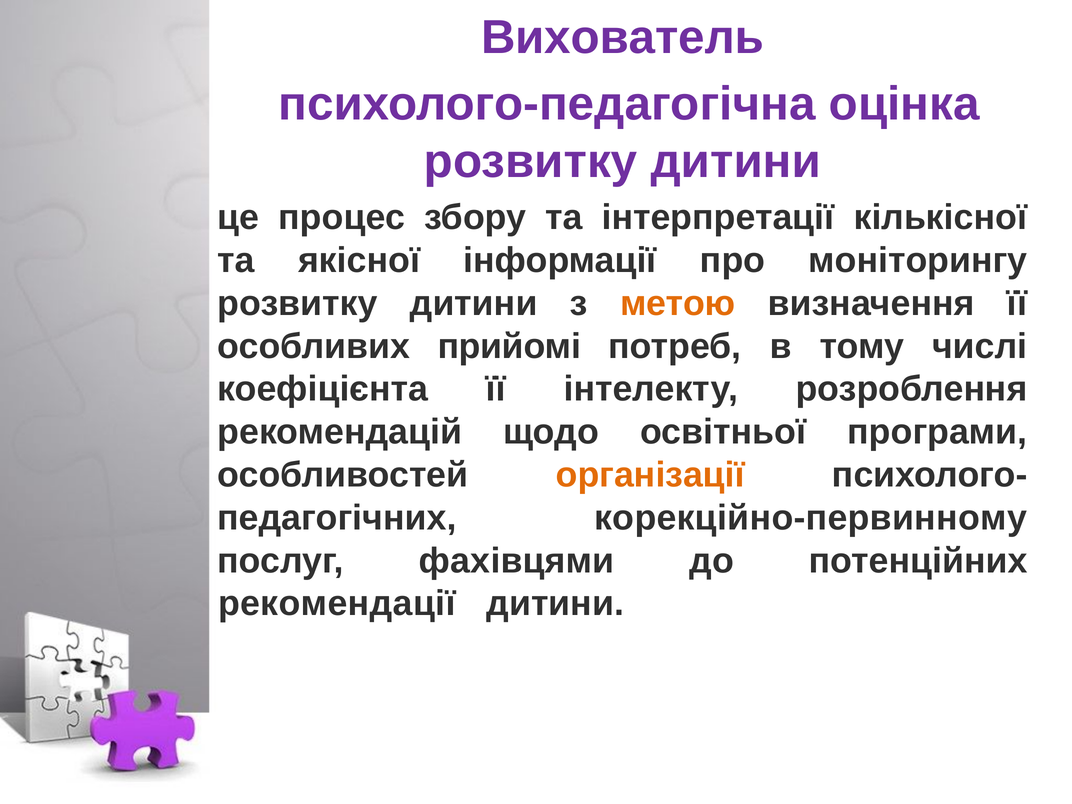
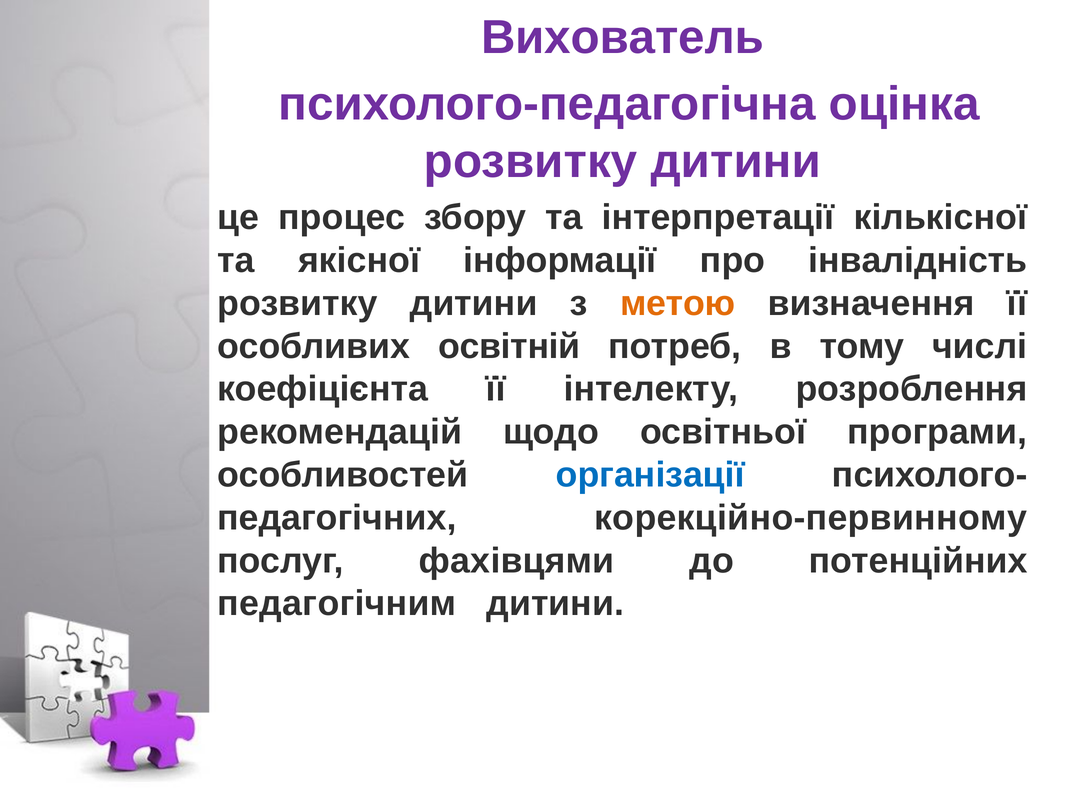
моніторингу: моніторингу -> інвалідність
прийомі: прийомі -> освітній
організації colour: orange -> blue
рекомендації: рекомендації -> педагогічним
